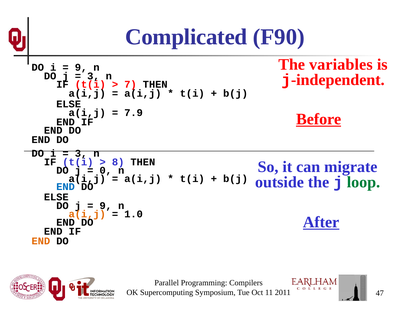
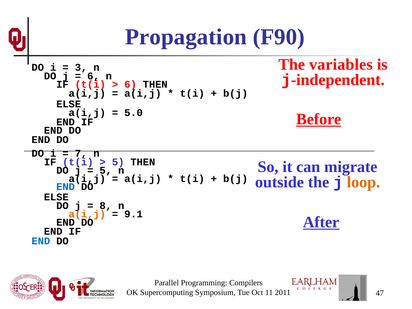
Complicated: Complicated -> Propagation
9 at (81, 67): 9 -> 3
3 at (93, 76): 3 -> 6
7 at (130, 84): 7 -> 6
7.9: 7.9 -> 5.0
3 at (81, 153): 3 -> 7
8 at (118, 162): 8 -> 5
0 at (106, 170): 0 -> 5
loop colour: green -> orange
9 at (106, 206): 9 -> 8
1.0: 1.0 -> 9.1
END at (41, 241) colour: orange -> blue
